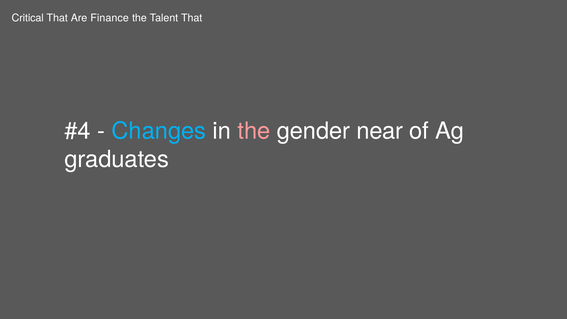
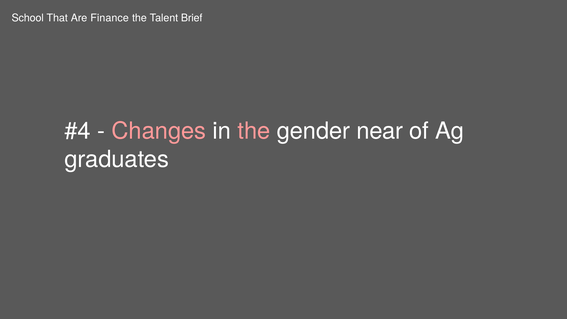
Critical: Critical -> School
Talent That: That -> Brief
Changes colour: light blue -> pink
